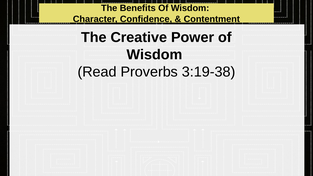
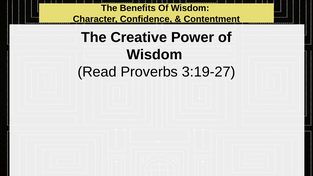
3:19-38: 3:19-38 -> 3:19-27
